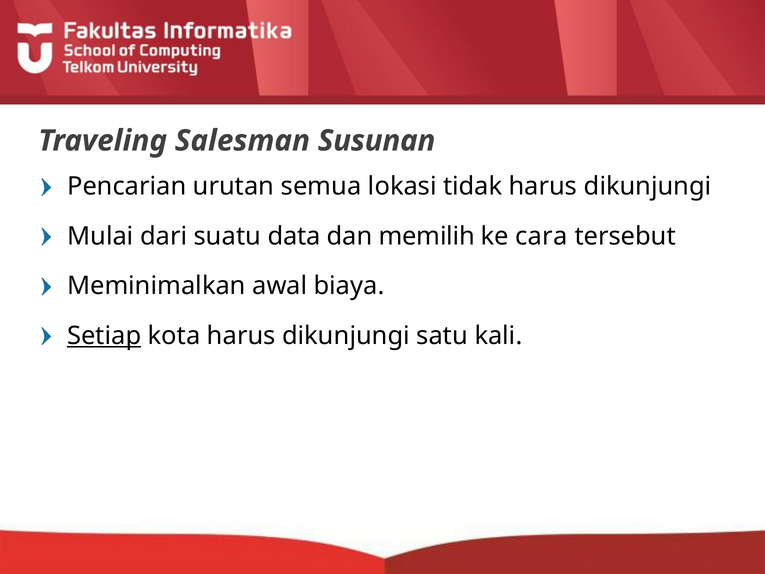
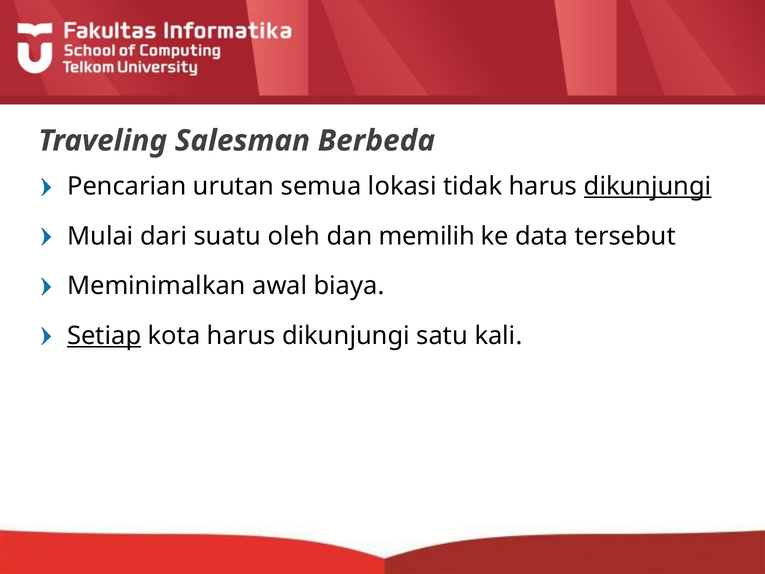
Susunan: Susunan -> Berbeda
dikunjungi at (648, 186) underline: none -> present
data: data -> oleh
cara: cara -> data
